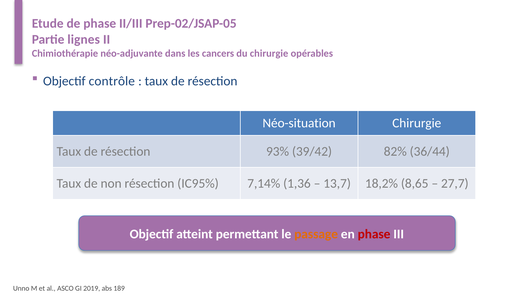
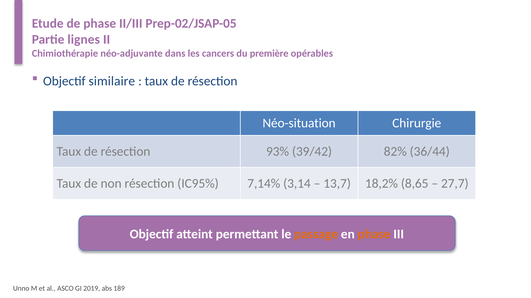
du chirurgie: chirurgie -> première
contrôle: contrôle -> similaire
1,36: 1,36 -> 3,14
phase at (374, 235) colour: red -> orange
